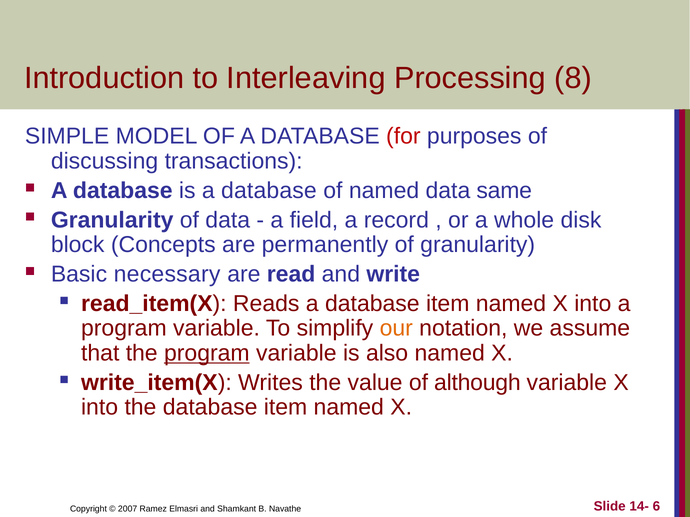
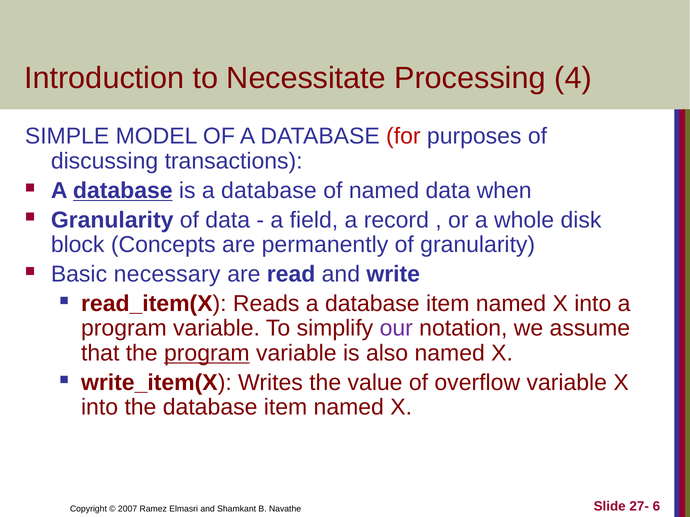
Interleaving: Interleaving -> Necessitate
8: 8 -> 4
database at (123, 191) underline: none -> present
same: same -> when
our colour: orange -> purple
although: although -> overflow
14-: 14- -> 27-
